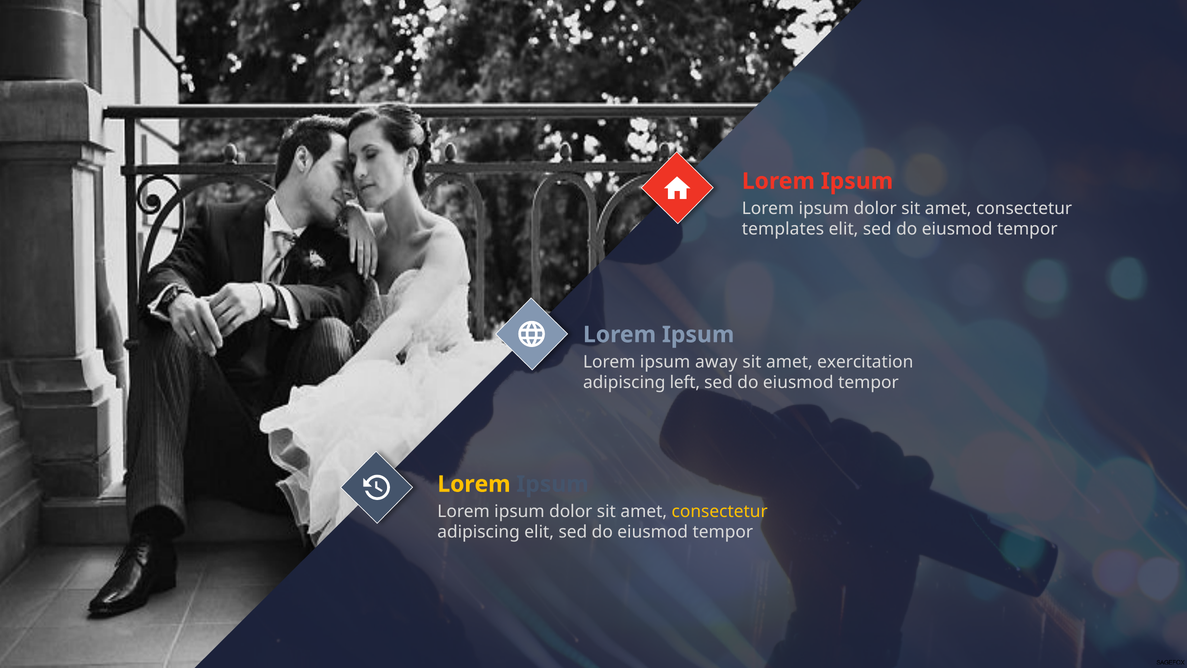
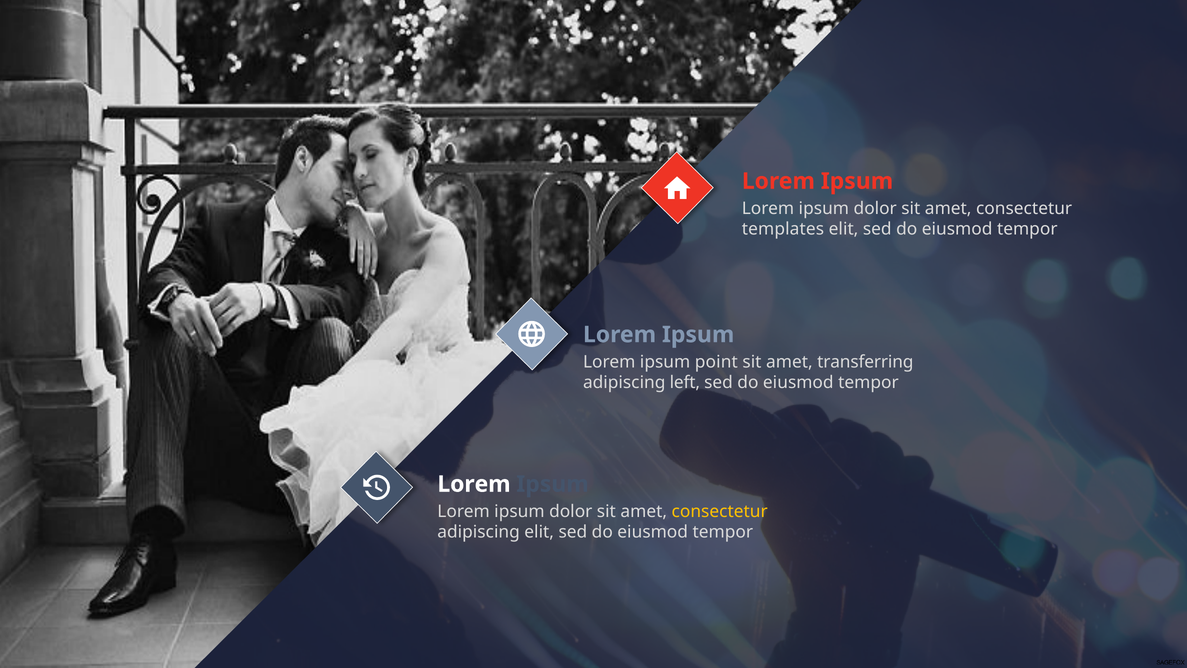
away: away -> point
exercitation: exercitation -> transferring
Lorem at (474, 484) colour: yellow -> white
